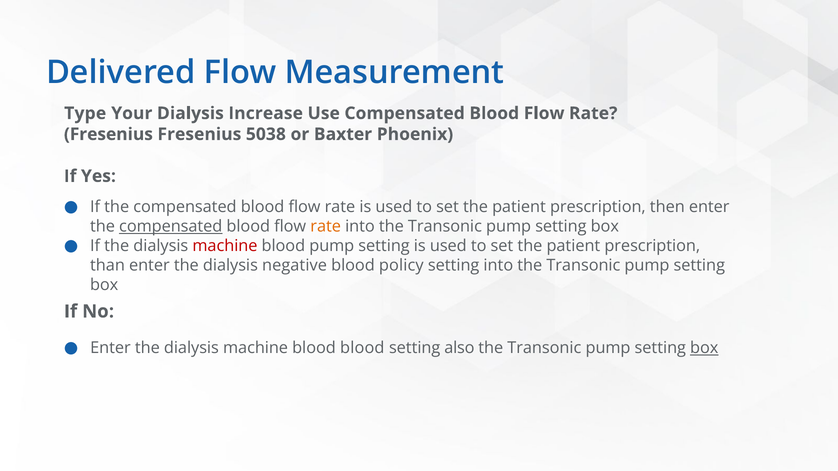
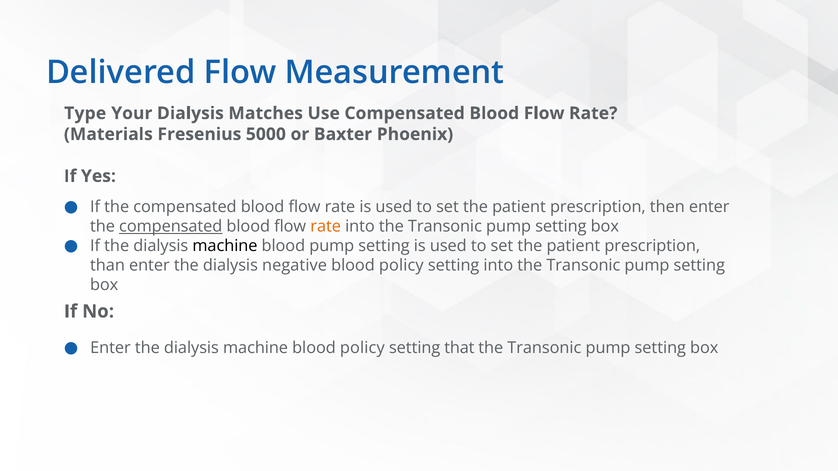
Increase: Increase -> Matches
Fresenius at (108, 134): Fresenius -> Materials
5038: 5038 -> 5000
machine at (225, 246) colour: red -> black
machine blood blood: blood -> policy
also: also -> that
box at (704, 348) underline: present -> none
